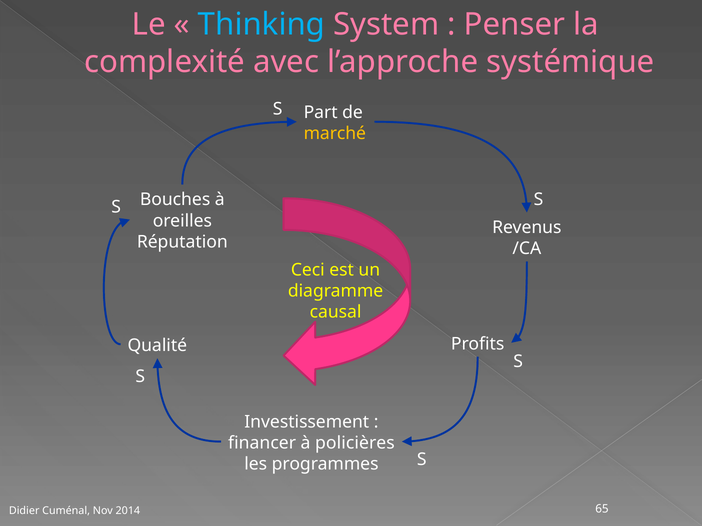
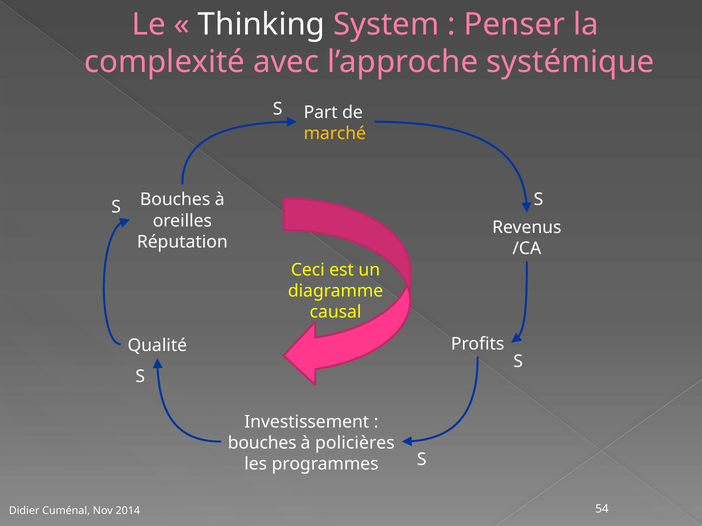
Thinking colour: light blue -> white
financer at (262, 443): financer -> bouches
65: 65 -> 54
